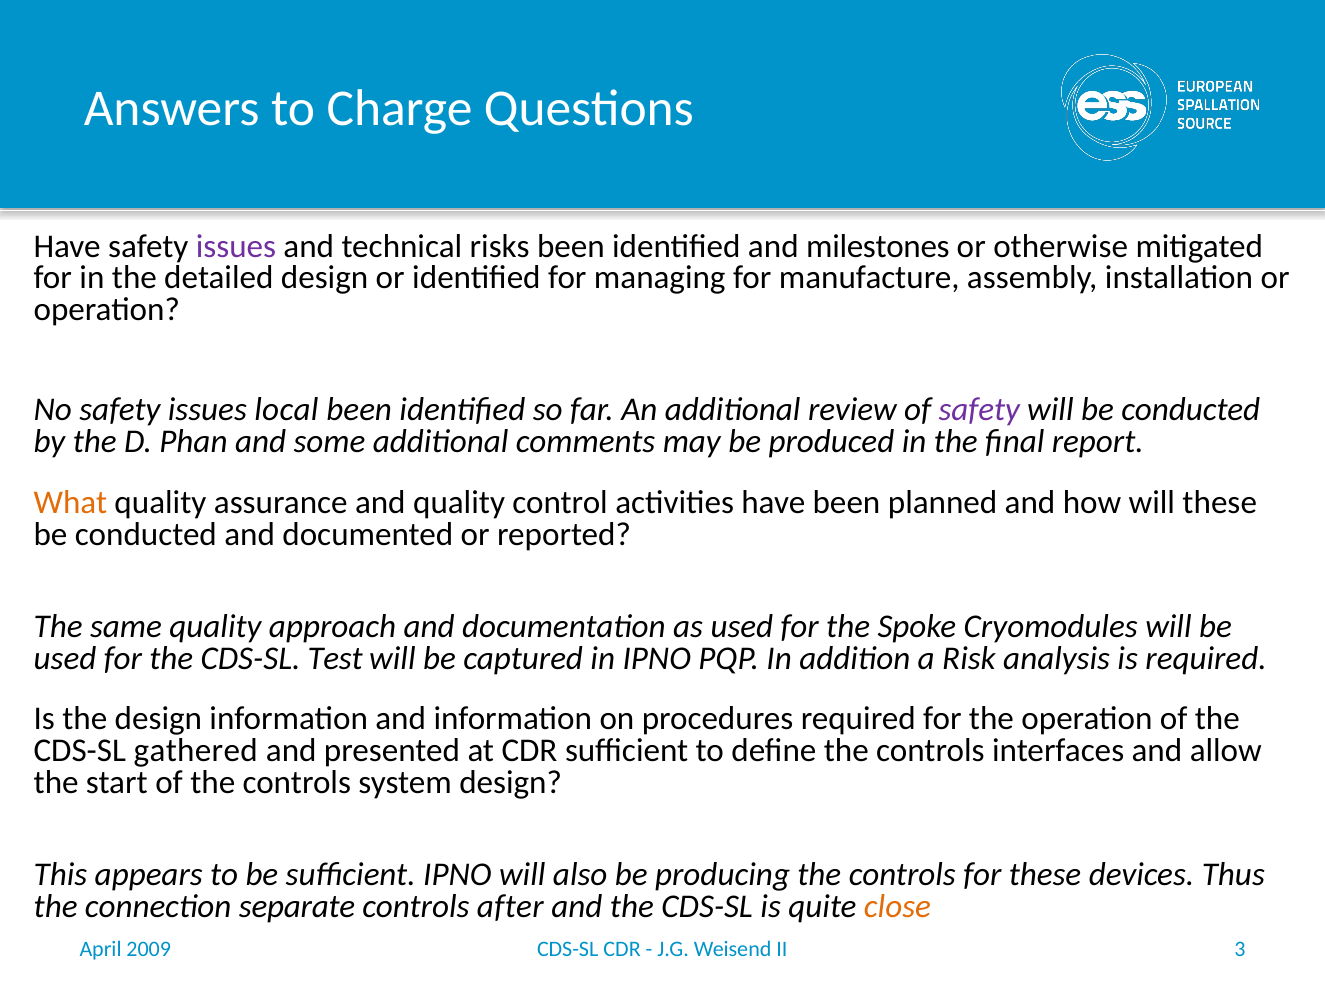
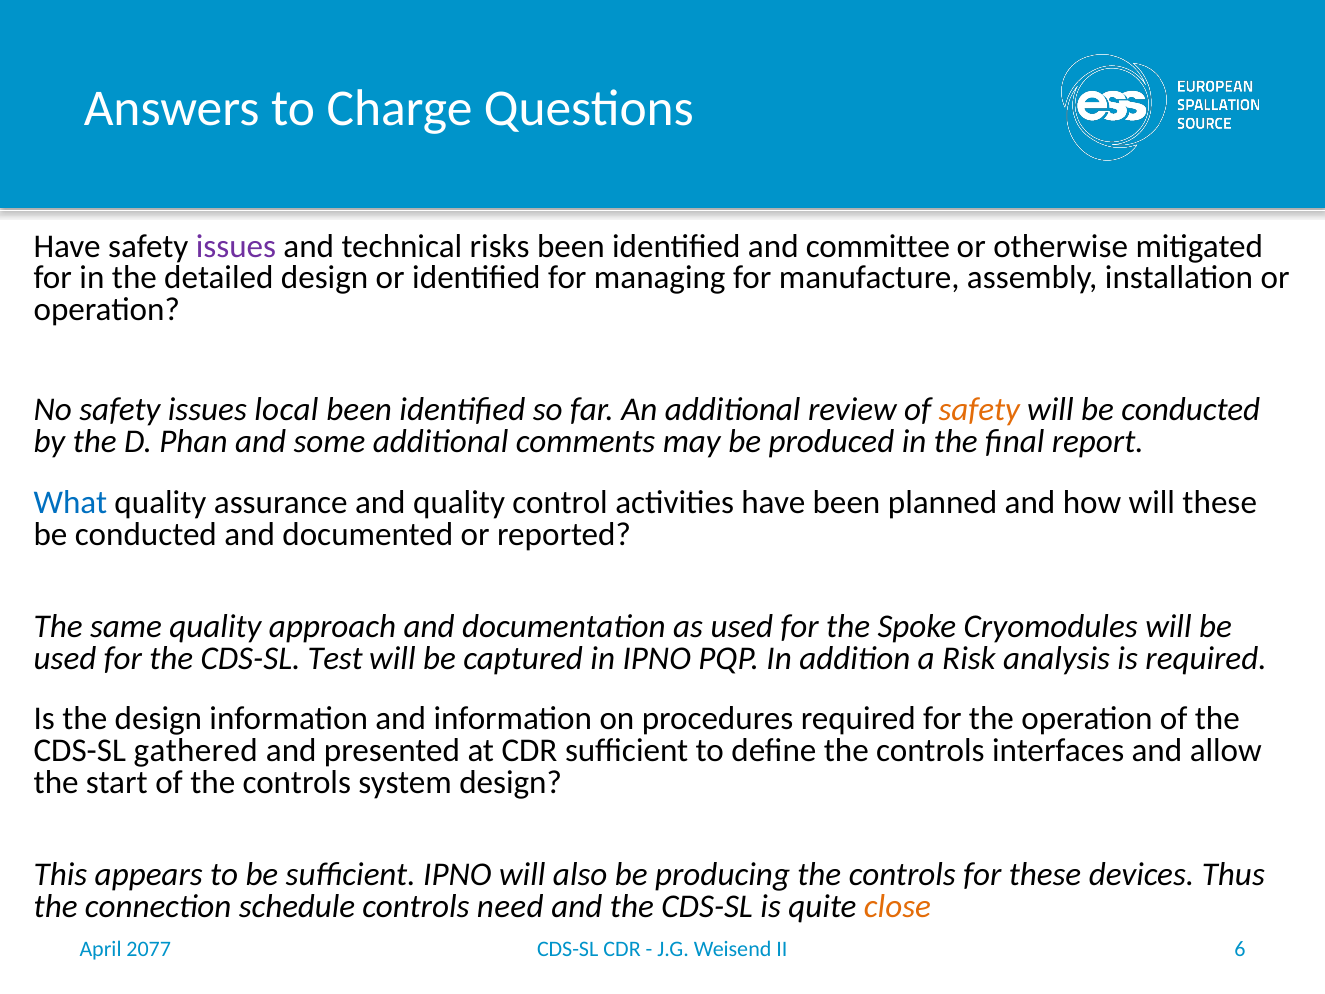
milestones: milestones -> committee
safety at (979, 410) colour: purple -> orange
What colour: orange -> blue
separate: separate -> schedule
after: after -> need
3: 3 -> 6
2009: 2009 -> 2077
